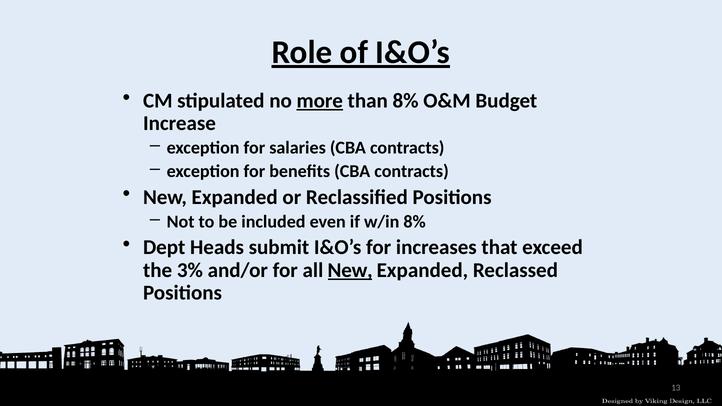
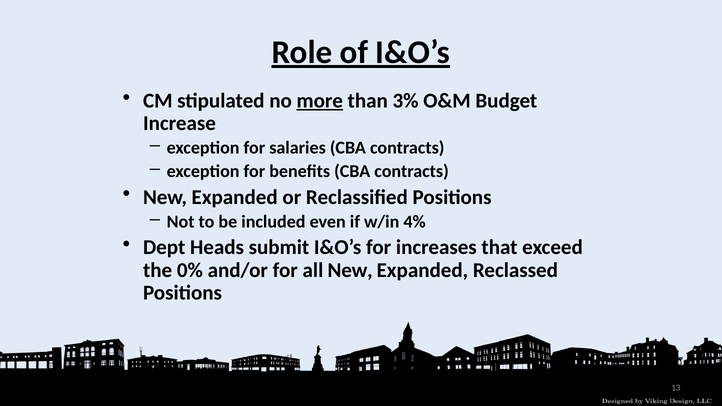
than 8%: 8% -> 3%
w/in 8%: 8% -> 4%
3%: 3% -> 0%
New at (350, 270) underline: present -> none
